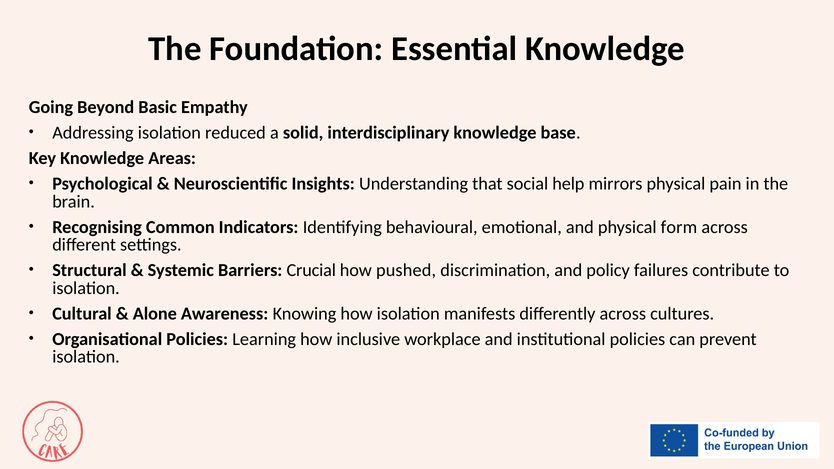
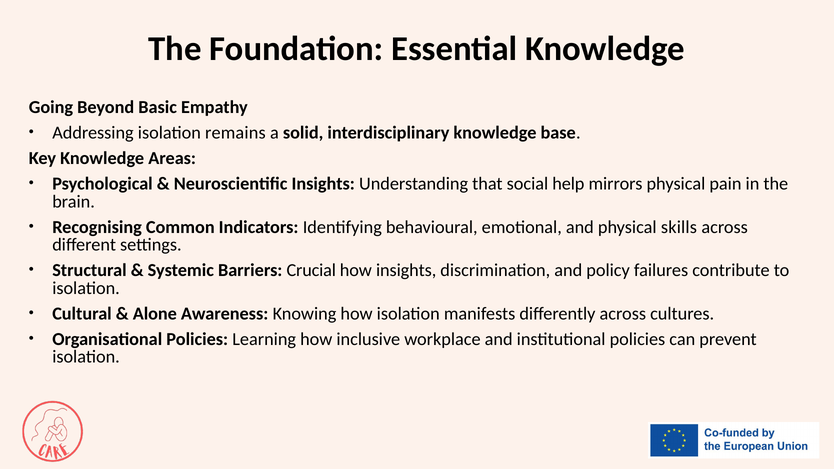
reduced: reduced -> remains
form: form -> skills
how pushed: pushed -> insights
